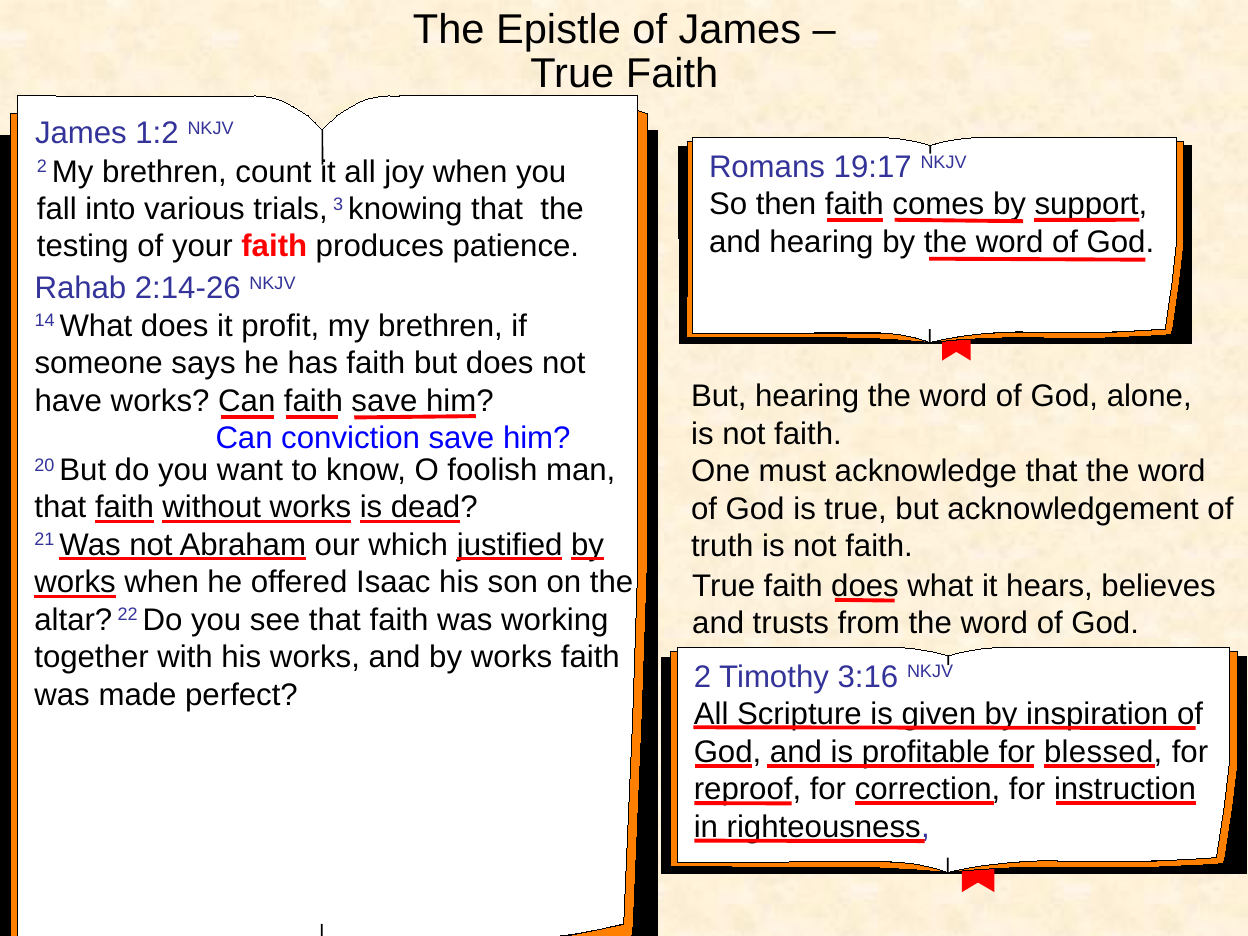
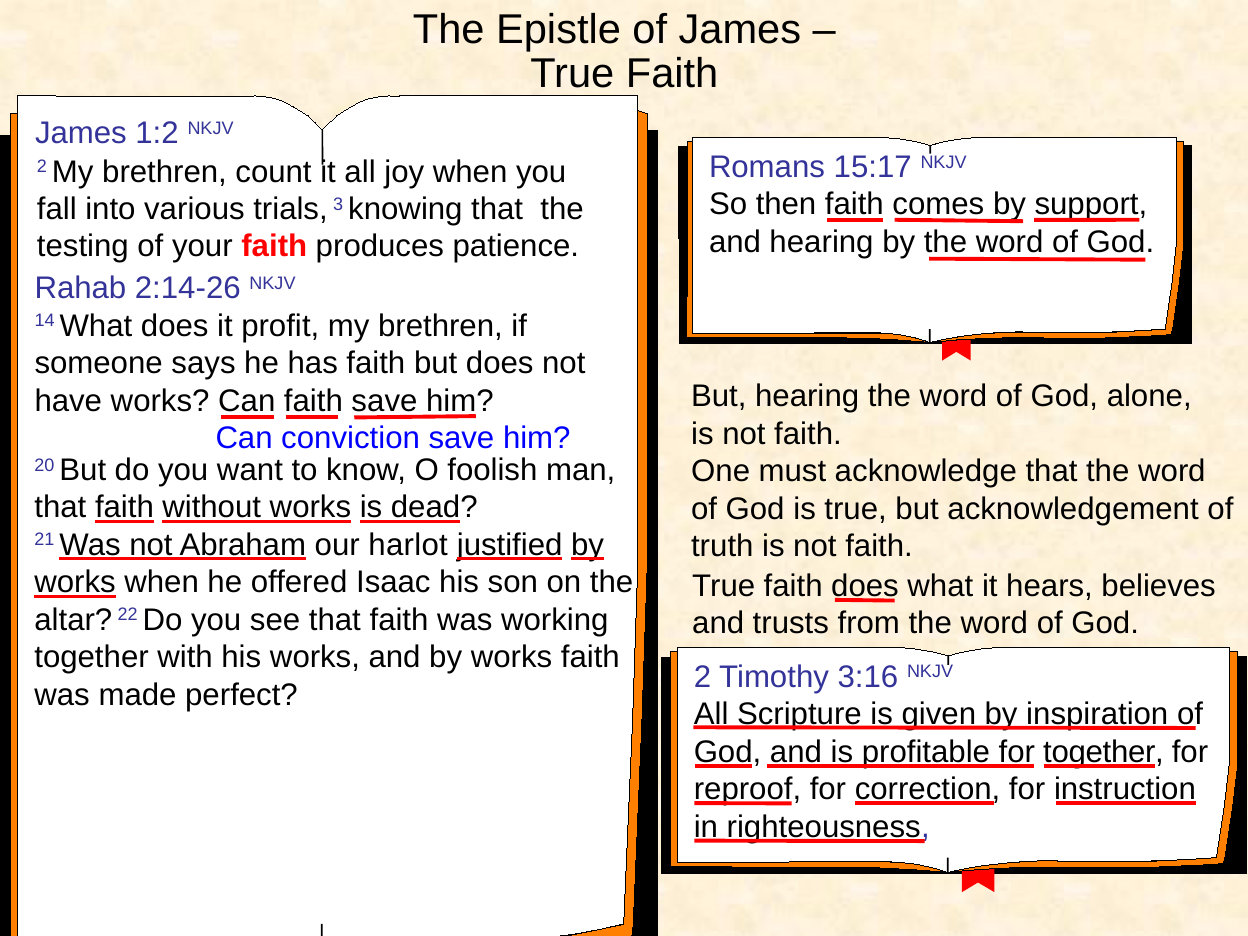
19:17: 19:17 -> 15:17
which: which -> harlot
for blessed: blessed -> together
